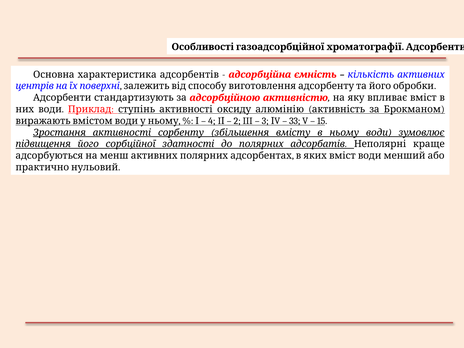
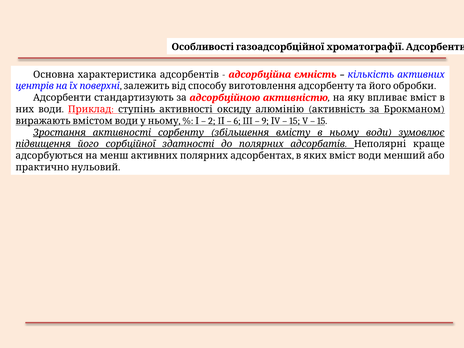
4: 4 -> 2
2: 2 -> 6
3: 3 -> 9
33 at (295, 121): 33 -> 15
